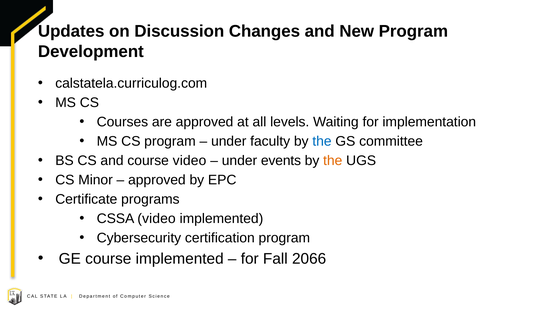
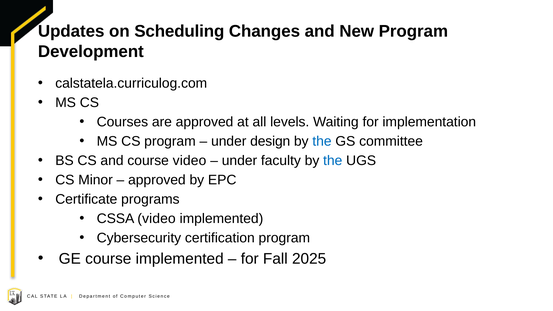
Discussion: Discussion -> Scheduling
faculty: faculty -> design
events: events -> faculty
the at (333, 161) colour: orange -> blue
2066: 2066 -> 2025
